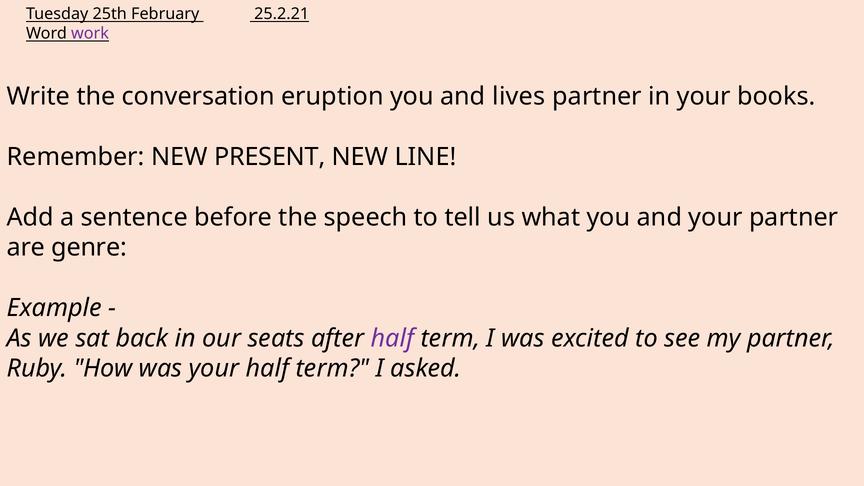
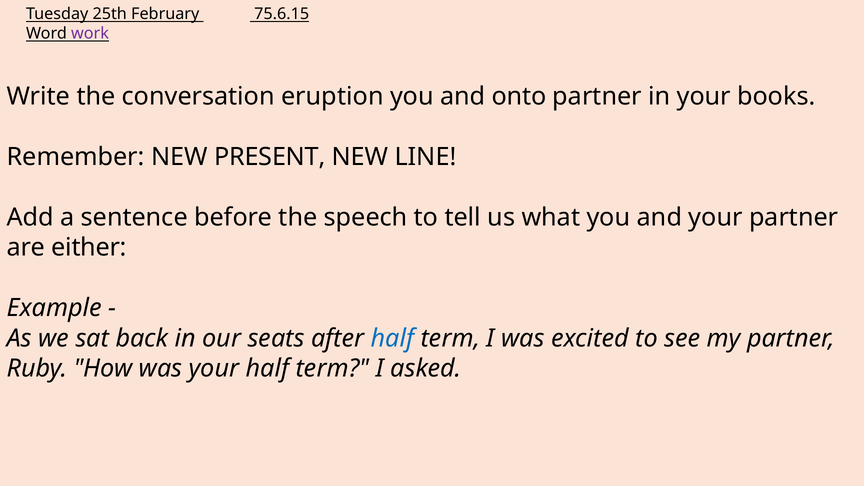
25.2.21: 25.2.21 -> 75.6.15
lives: lives -> onto
genre: genre -> either
half at (392, 338) colour: purple -> blue
